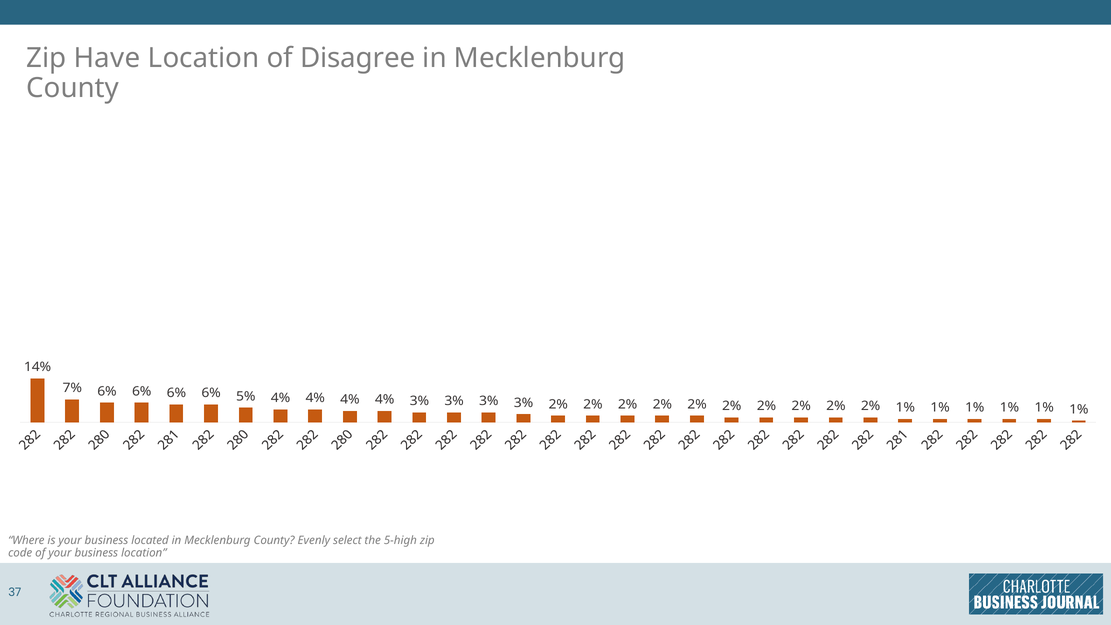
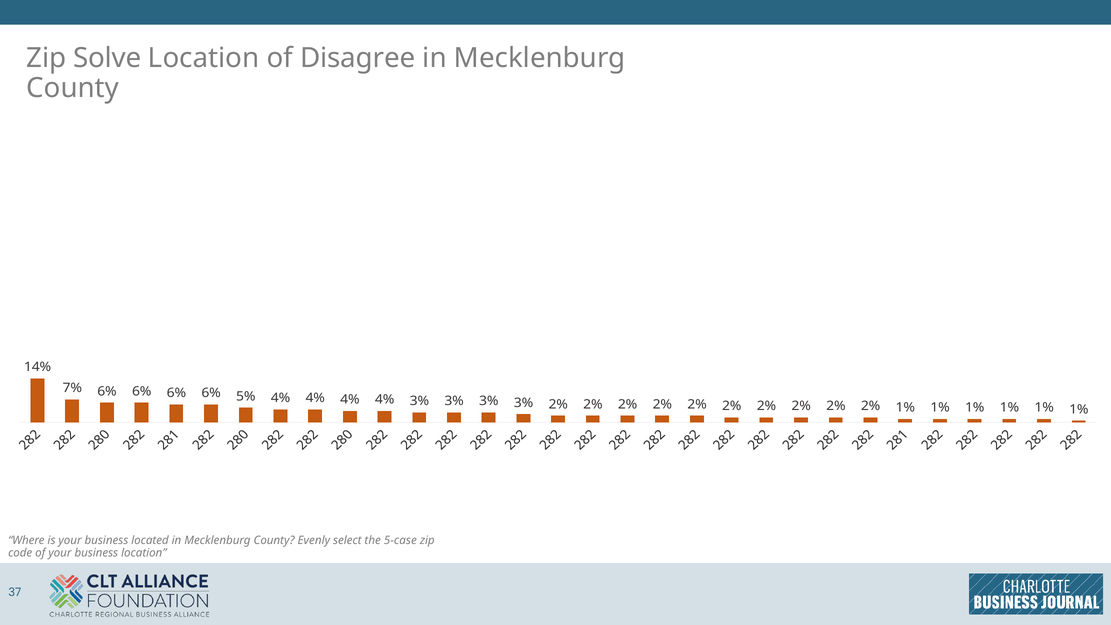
Have: Have -> Solve
5-high: 5-high -> 5-case
